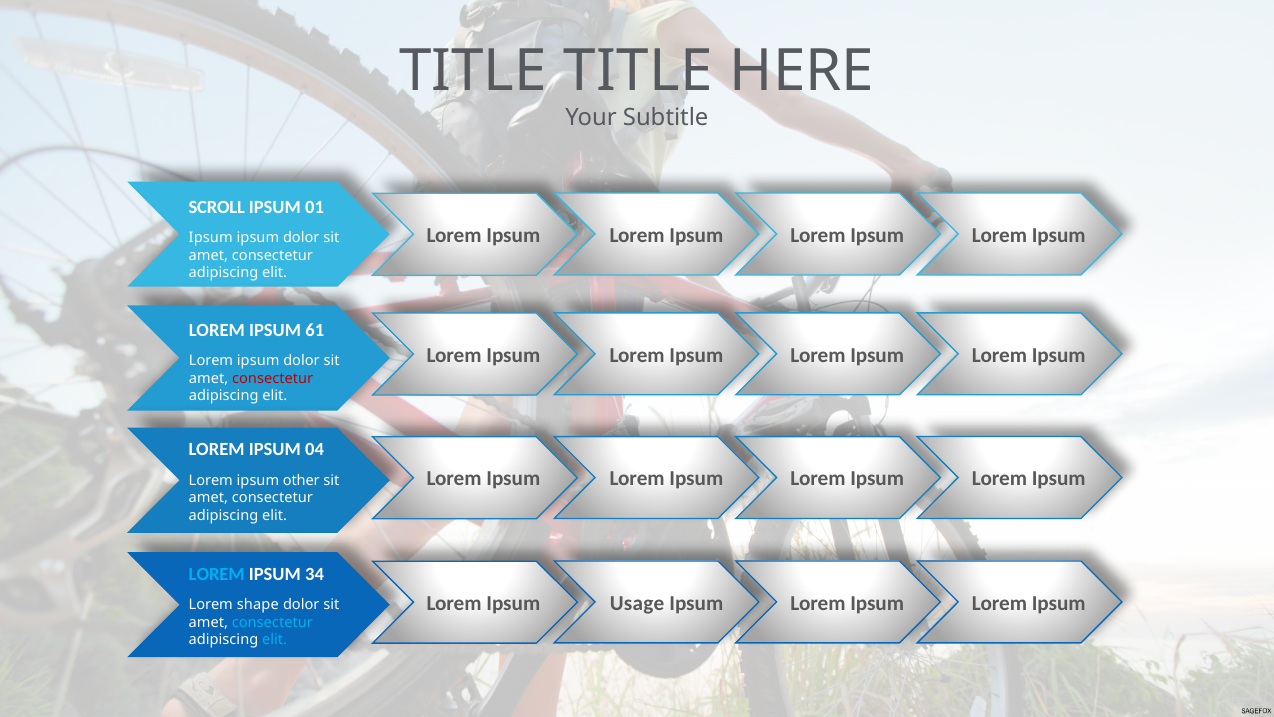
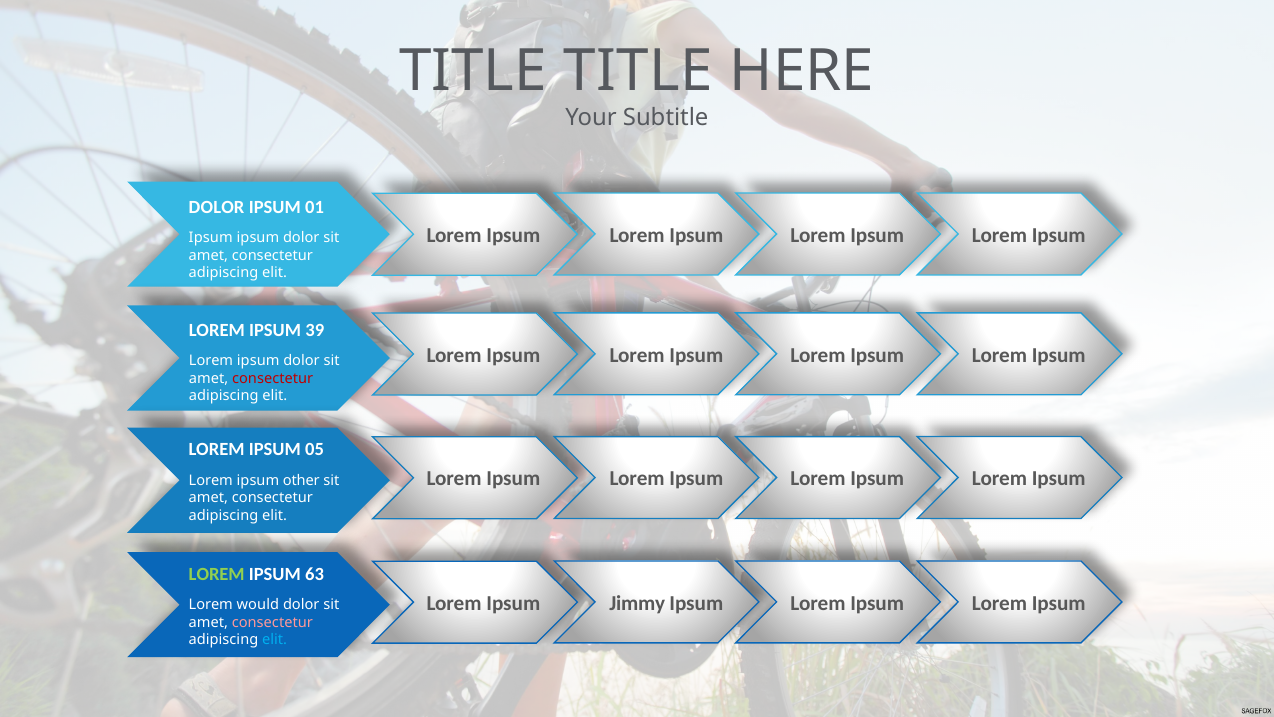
SCROLL at (217, 207): SCROLL -> DOLOR
61: 61 -> 39
04: 04 -> 05
LOREM at (217, 574) colour: light blue -> light green
34: 34 -> 63
Usage: Usage -> Jimmy
shape: shape -> would
consectetur at (272, 622) colour: light blue -> pink
